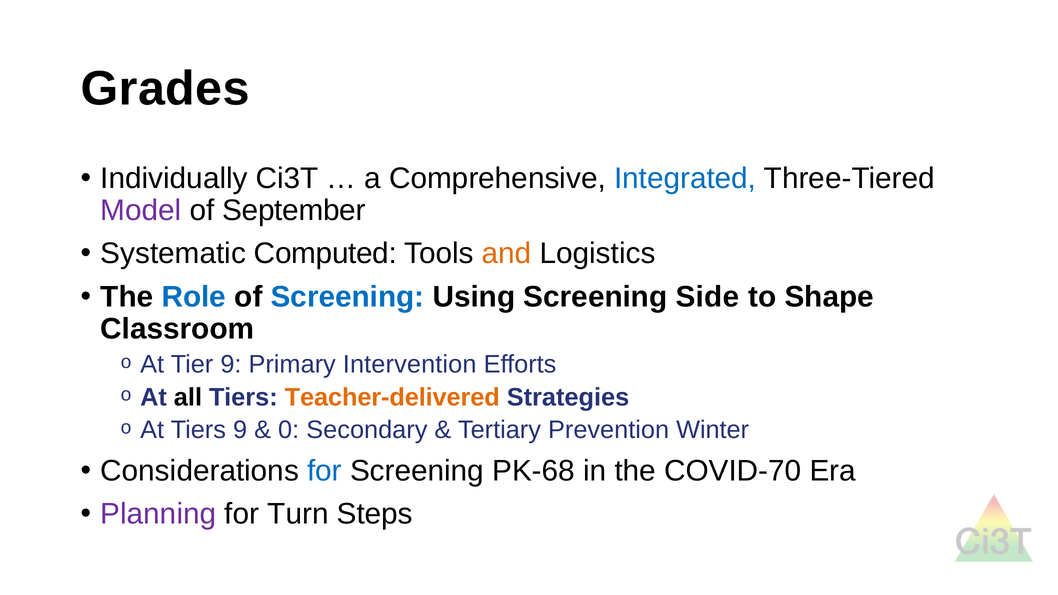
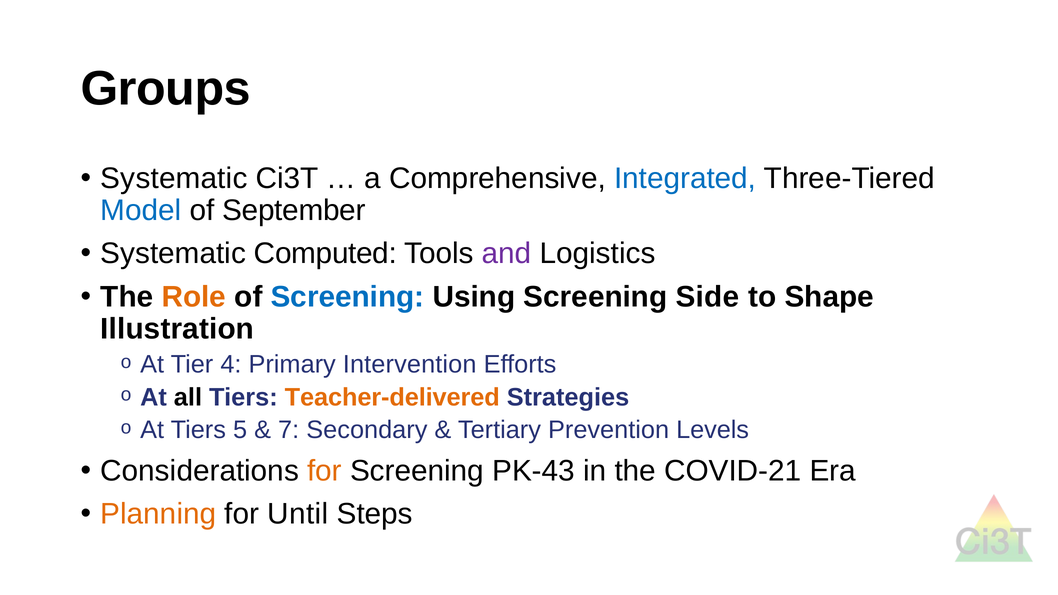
Grades: Grades -> Groups
Individually at (174, 178): Individually -> Systematic
Model colour: purple -> blue
and colour: orange -> purple
Role colour: blue -> orange
Classroom: Classroom -> Illustration
Tier 9: 9 -> 4
Tiers 9: 9 -> 5
0: 0 -> 7
Winter: Winter -> Levels
for at (325, 471) colour: blue -> orange
PK-68: PK-68 -> PK-43
COVID-70: COVID-70 -> COVID-21
Planning colour: purple -> orange
Turn: Turn -> Until
